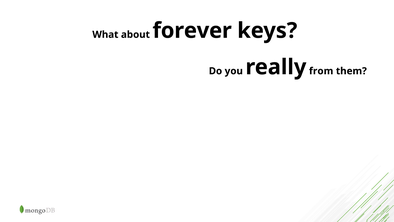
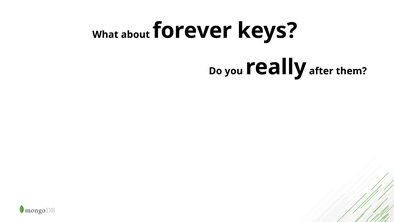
from: from -> after
